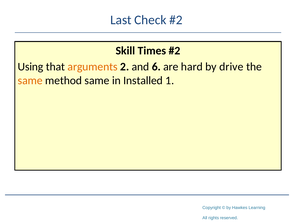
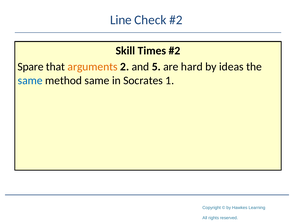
Last: Last -> Line
Using: Using -> Spare
6: 6 -> 5
drive: drive -> ideas
same at (30, 81) colour: orange -> blue
Installed: Installed -> Socrates
